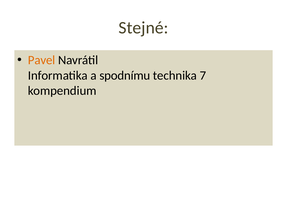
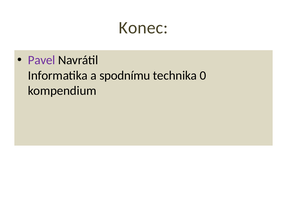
Stejné: Stejné -> Konec
Pavel colour: orange -> purple
7: 7 -> 0
